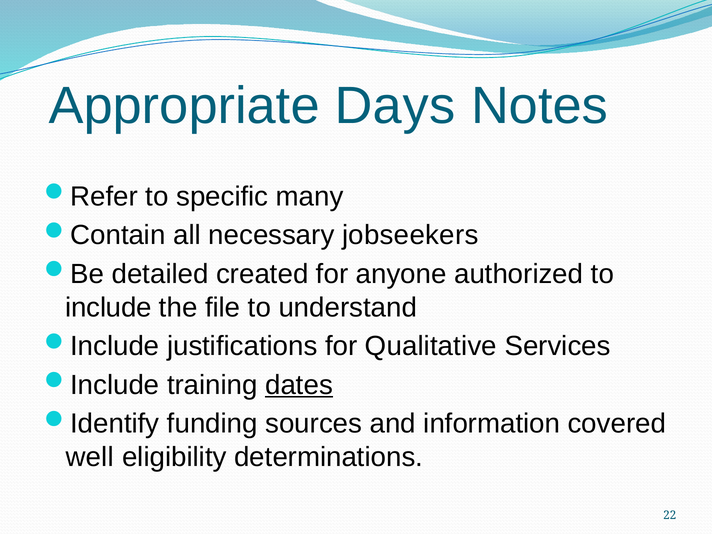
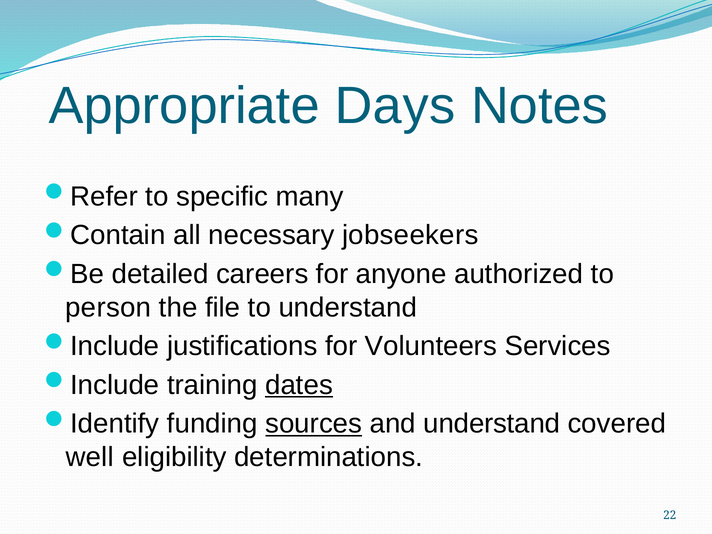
created: created -> careers
include: include -> person
Qualitative: Qualitative -> Volunteers
sources underline: none -> present
and information: information -> understand
